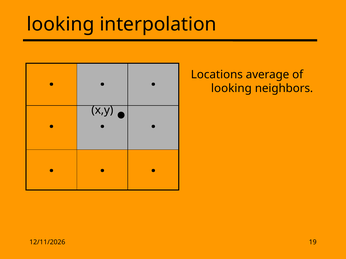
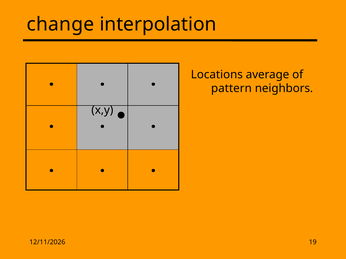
looking at (60, 24): looking -> change
looking at (231, 88): looking -> pattern
